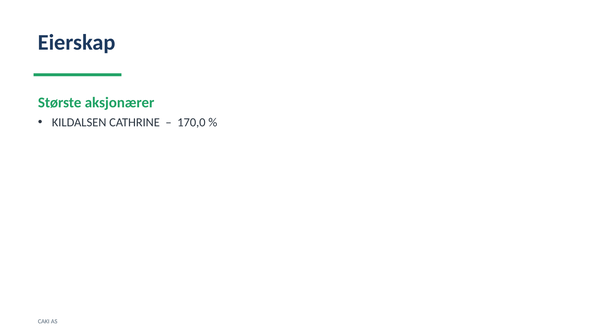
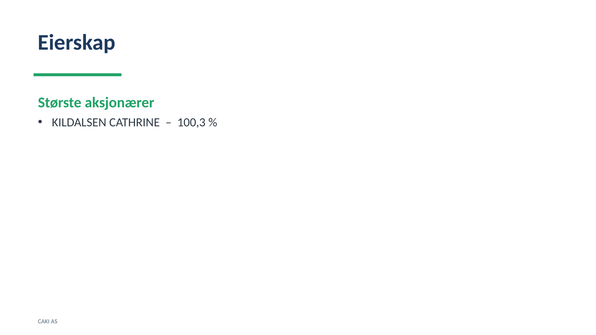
170,0: 170,0 -> 100,3
